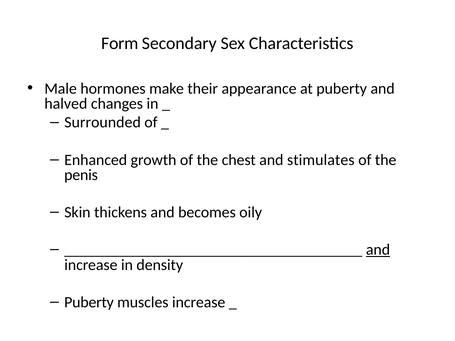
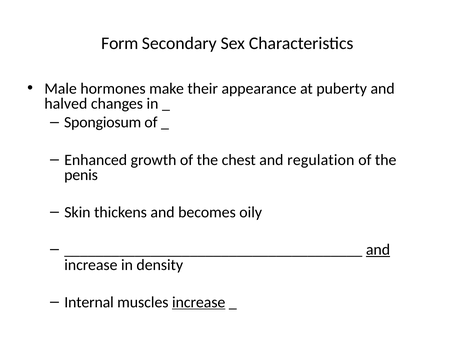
Surrounded: Surrounded -> Spongiosum
stimulates: stimulates -> regulation
Puberty at (89, 302): Puberty -> Internal
increase at (199, 302) underline: none -> present
